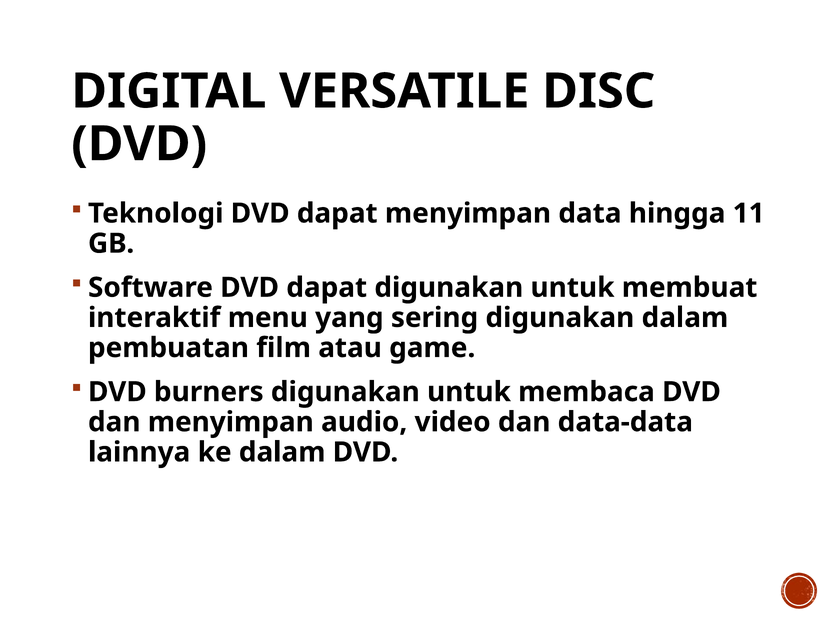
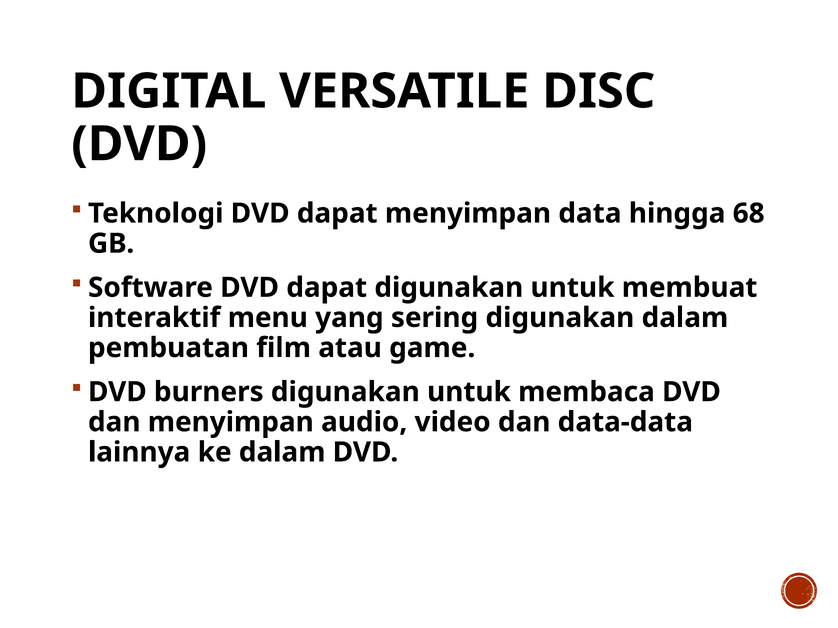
11: 11 -> 68
